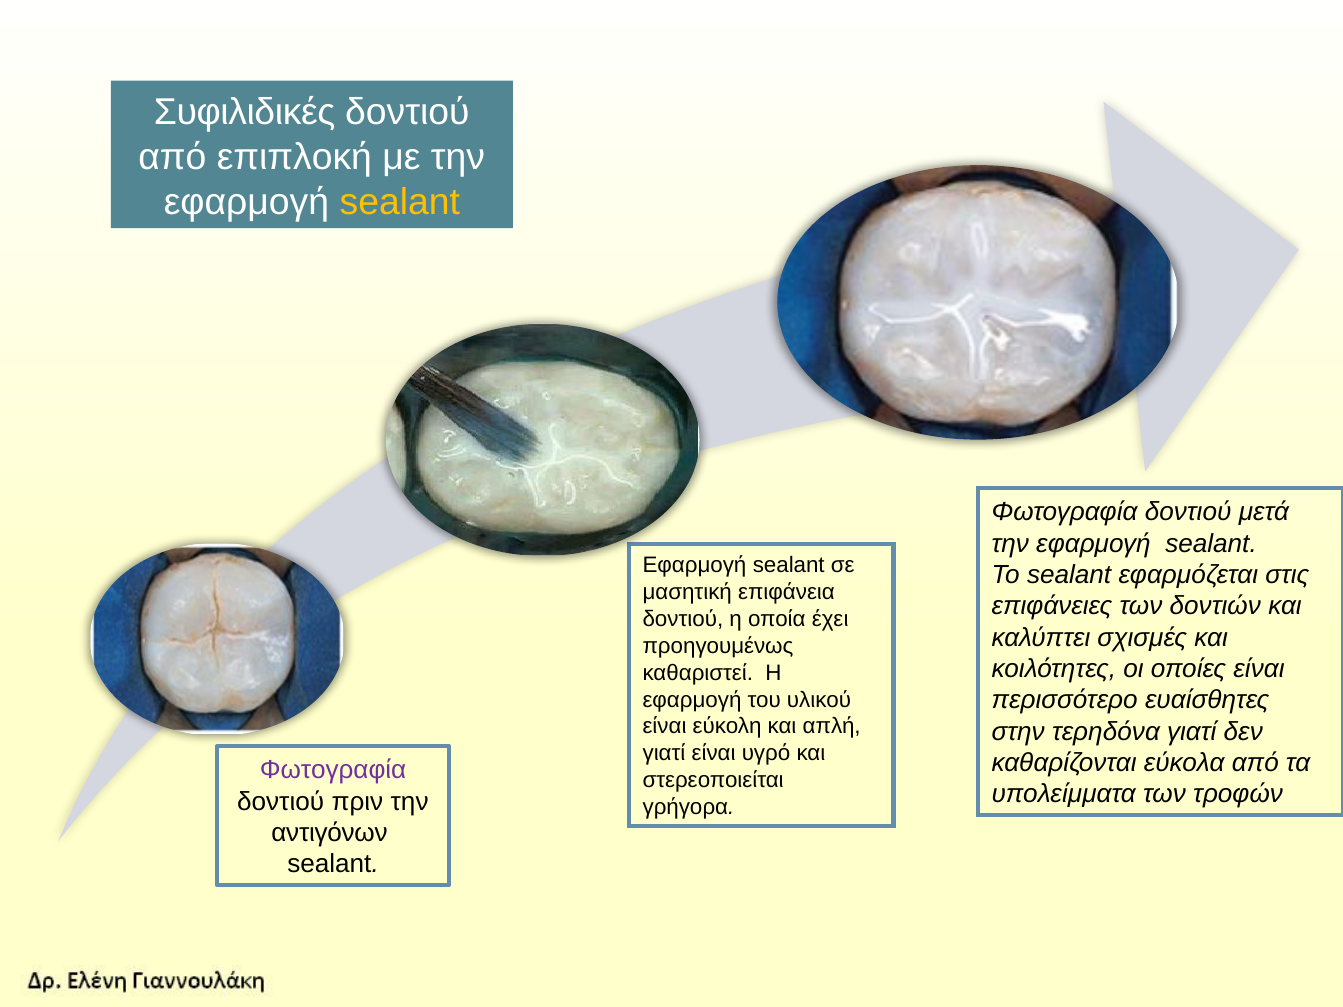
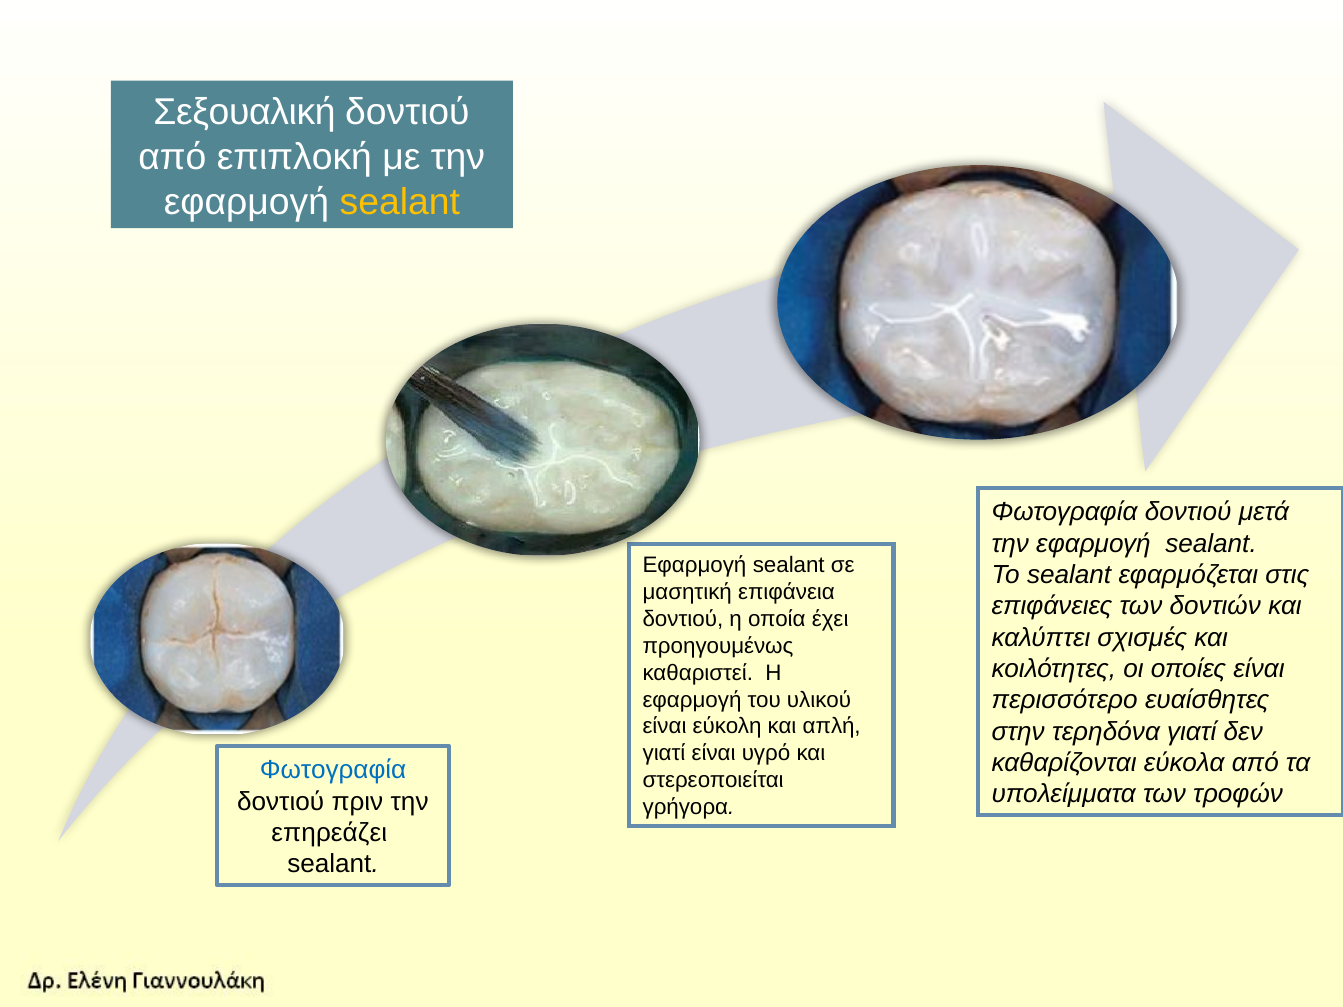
Συφιλιδικές: Συφιλιδικές -> Σεξουαλική
Φωτογραφία at (333, 771) colour: purple -> blue
αντιγόνων: αντιγόνων -> επηρεάζει
